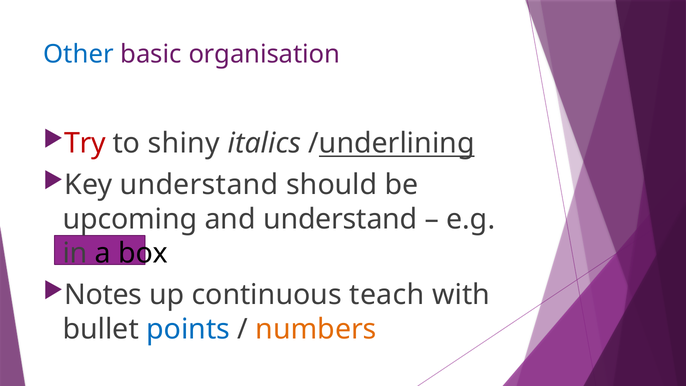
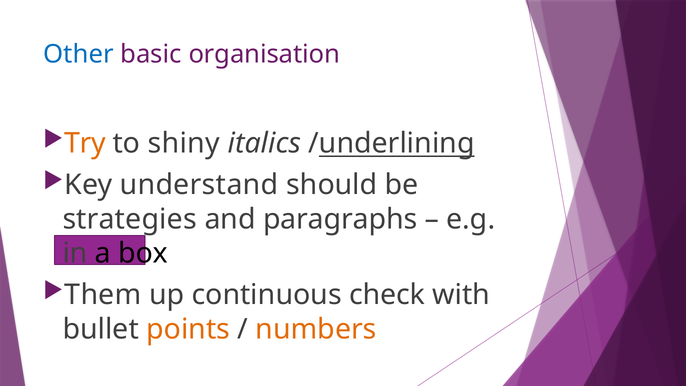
Try colour: red -> orange
upcoming: upcoming -> strategies
and understand: understand -> paragraphs
Notes: Notes -> Them
teach: teach -> check
points colour: blue -> orange
